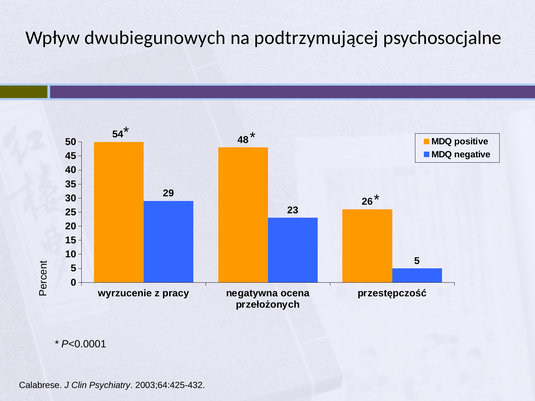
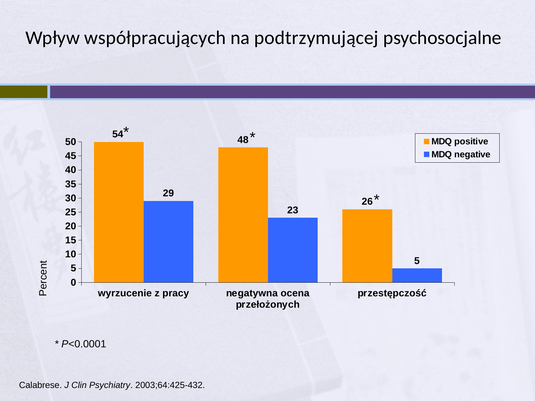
dwubiegunowych: dwubiegunowych -> współpracujących
